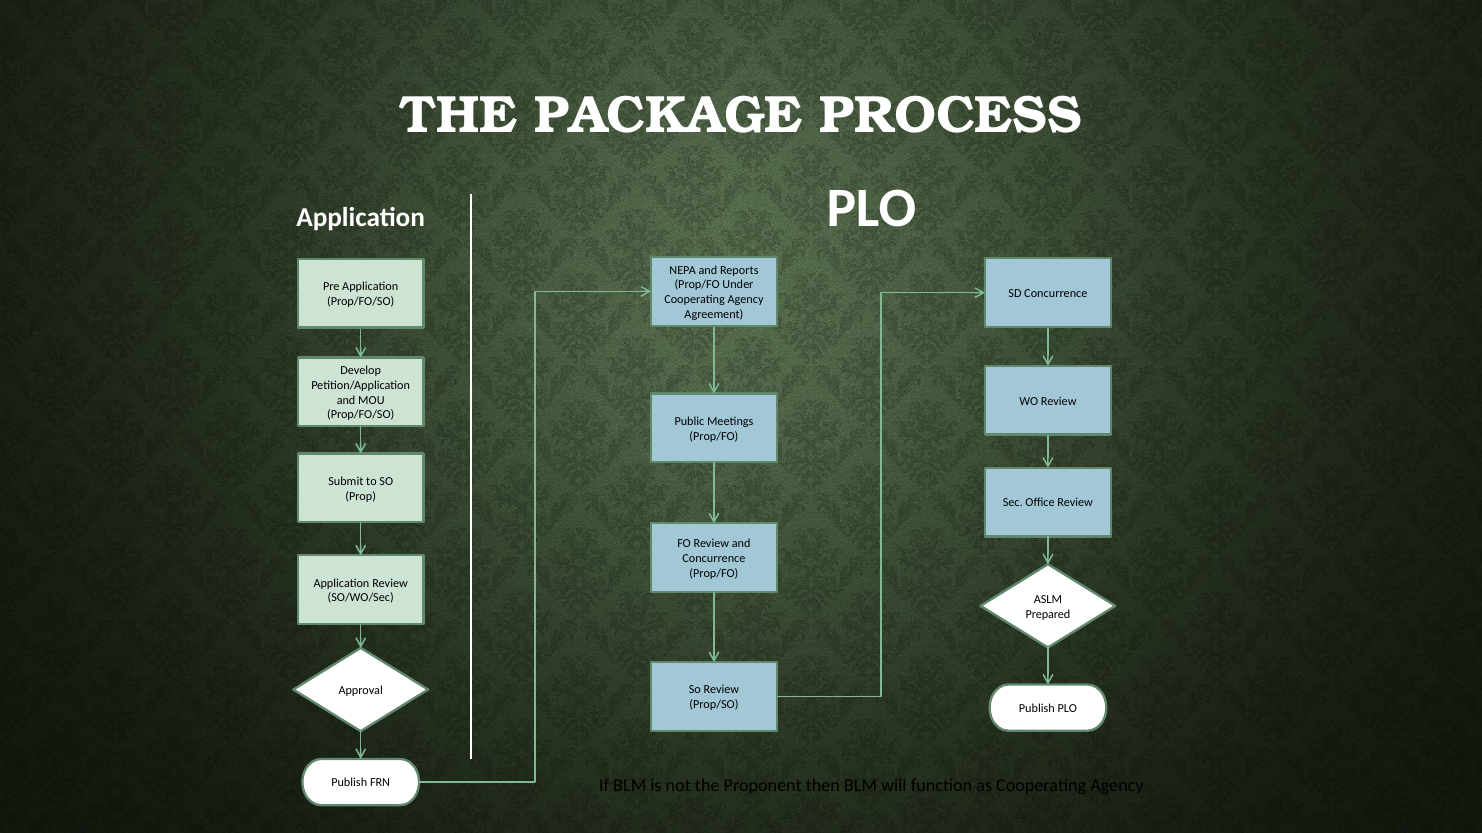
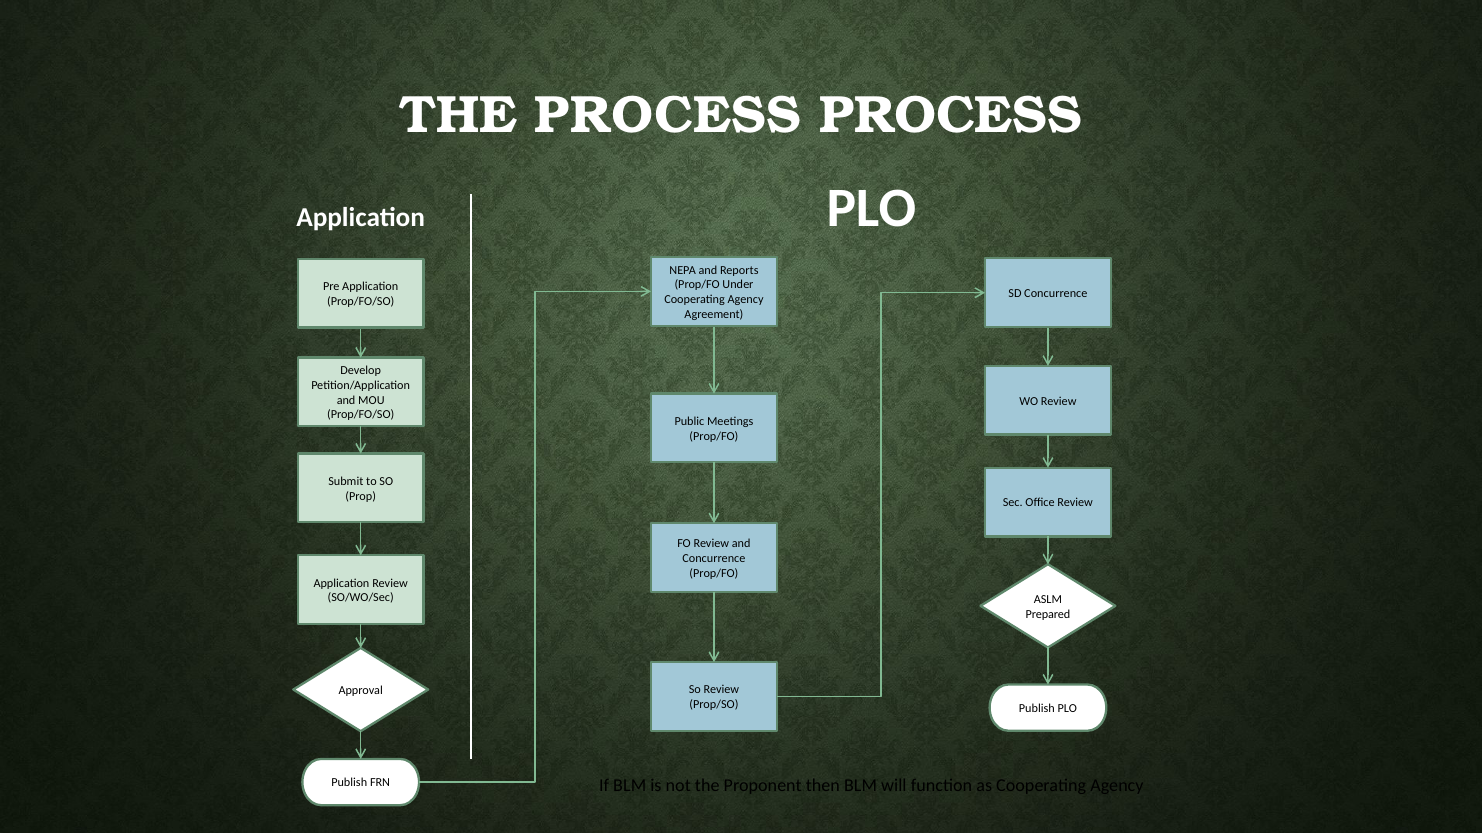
THE PACKAGE: PACKAGE -> PROCESS
